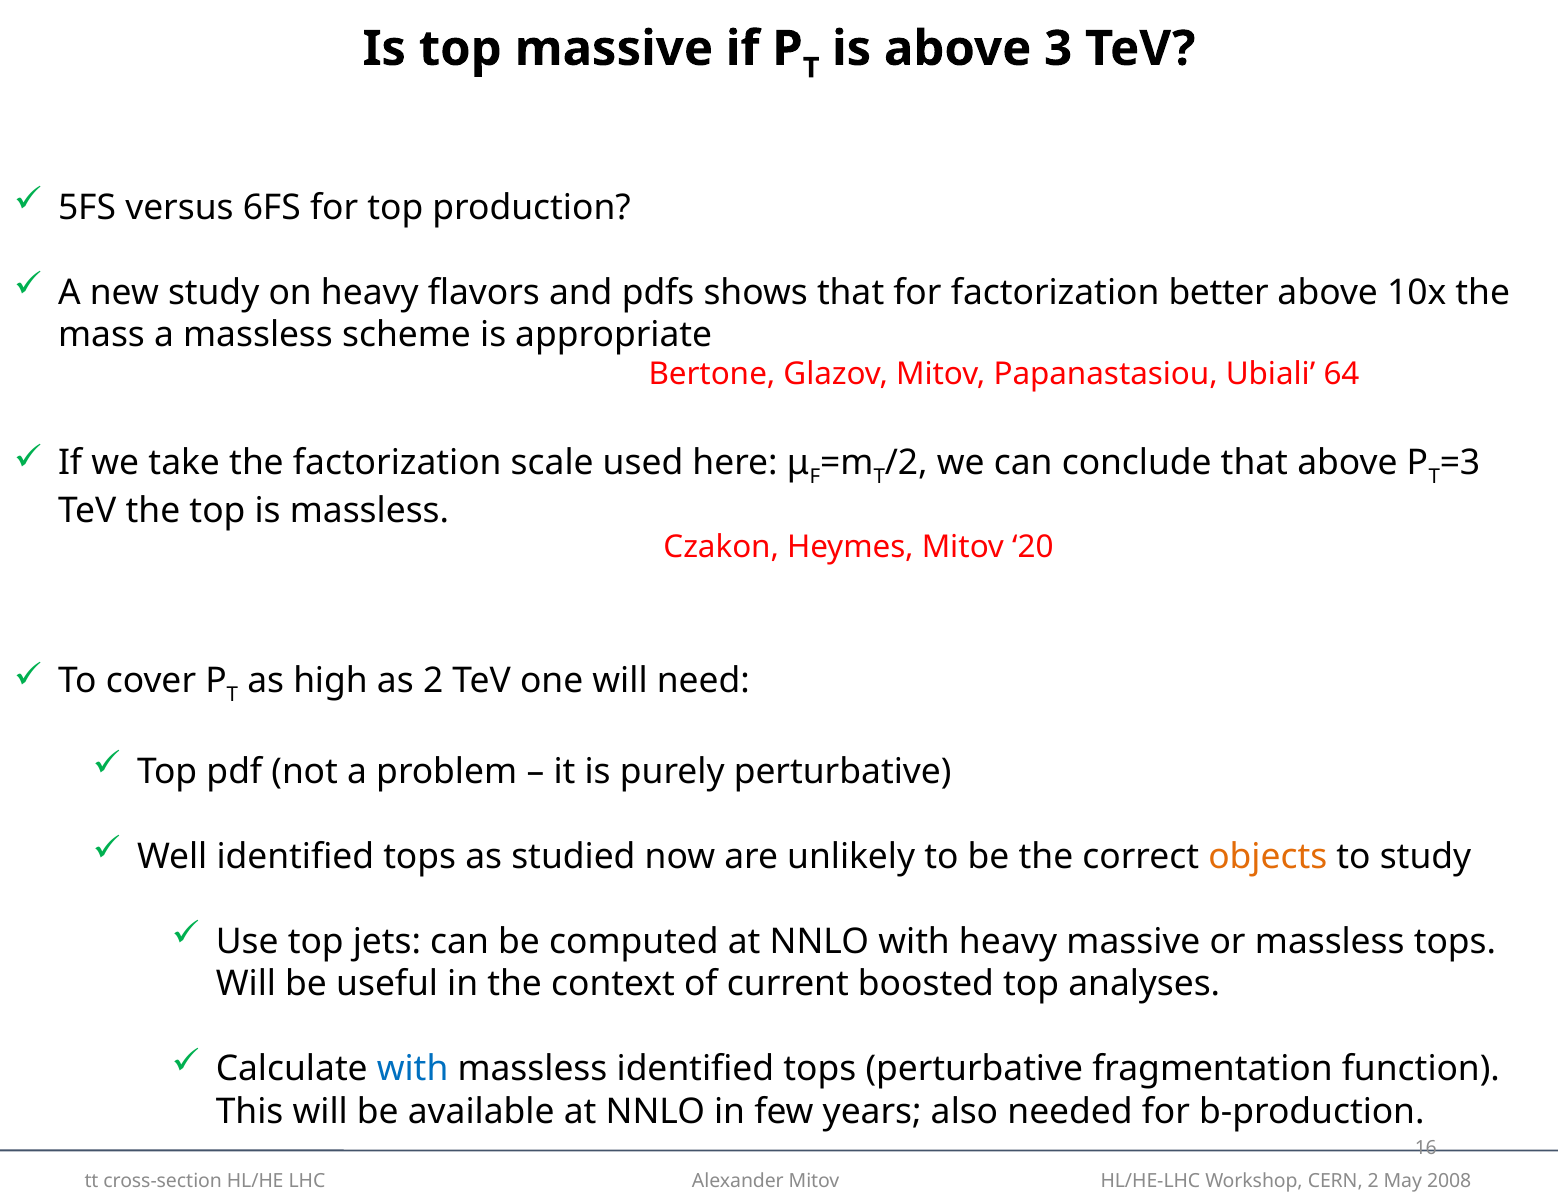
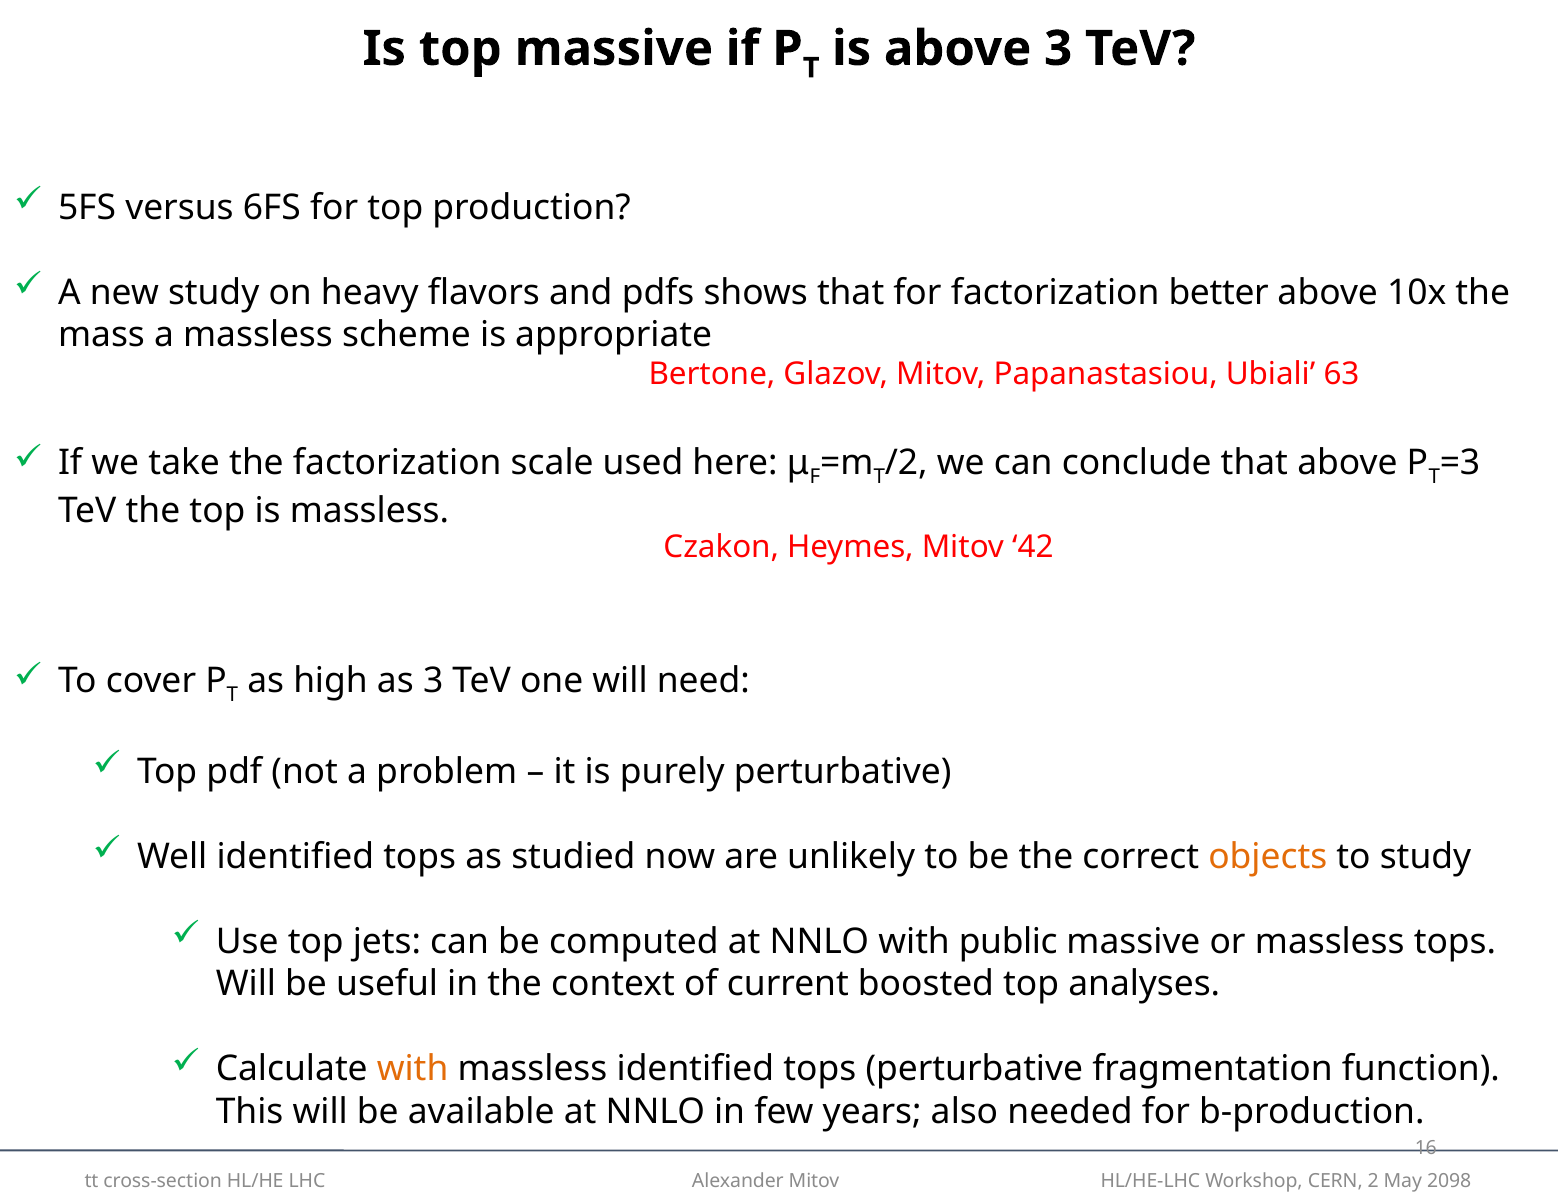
64: 64 -> 63
20: 20 -> 42
as 2: 2 -> 3
with heavy: heavy -> public
with at (413, 1069) colour: blue -> orange
2008: 2008 -> 2098
